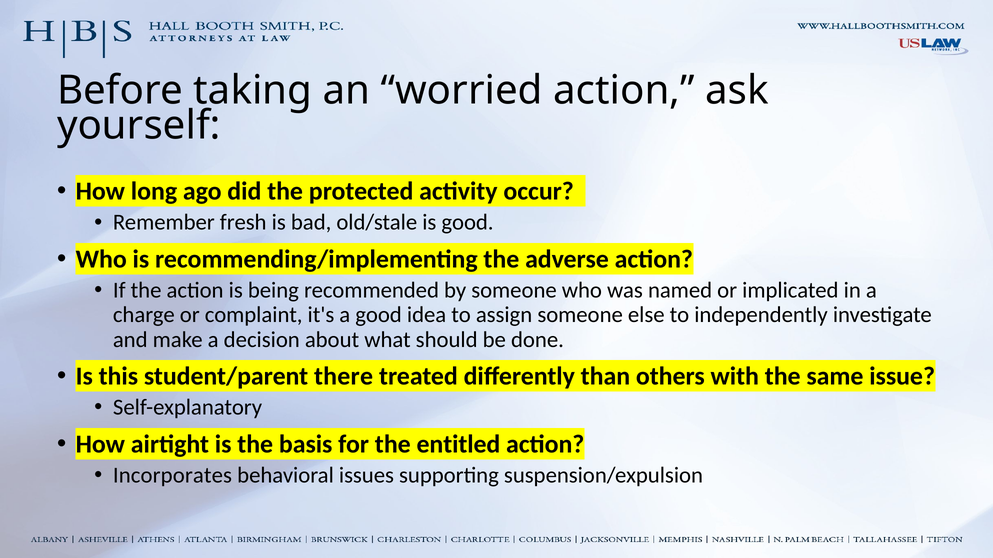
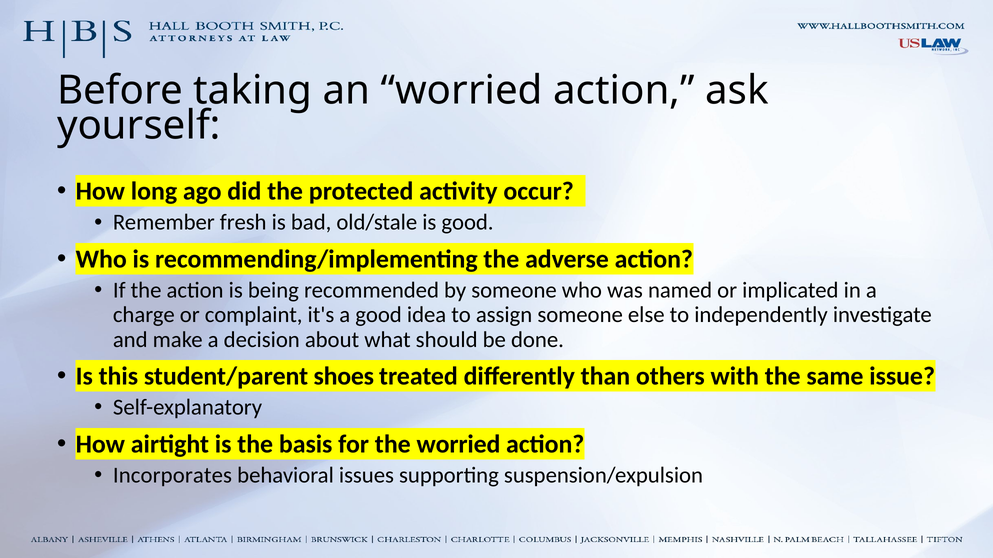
there: there -> shoes
the entitled: entitled -> worried
